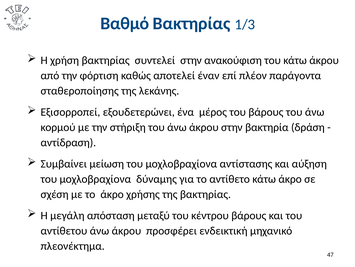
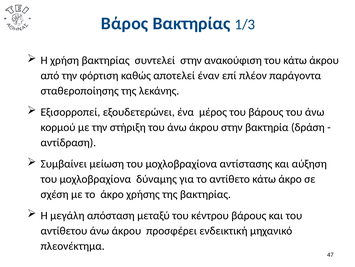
Βαθμό: Βαθμό -> Βάρος
